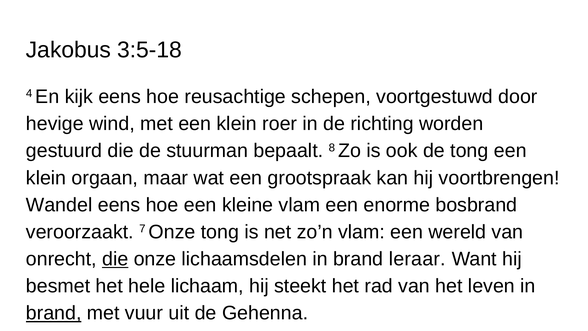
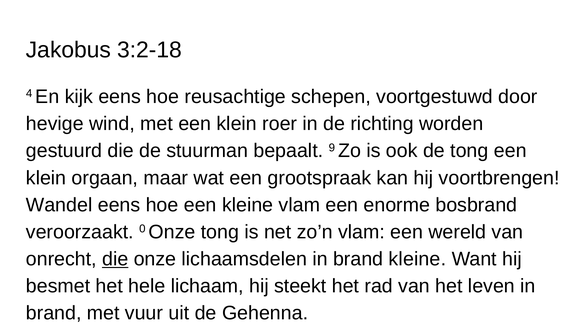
3:5-18: 3:5-18 -> 3:2-18
8: 8 -> 9
7: 7 -> 0
brand leraar: leraar -> kleine
brand at (54, 313) underline: present -> none
